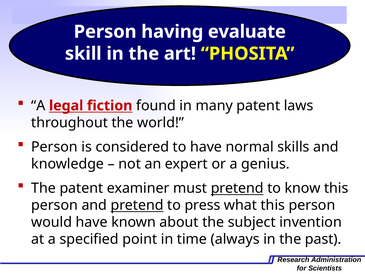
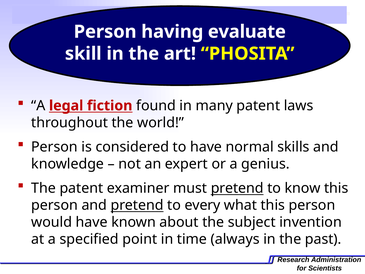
press: press -> every
